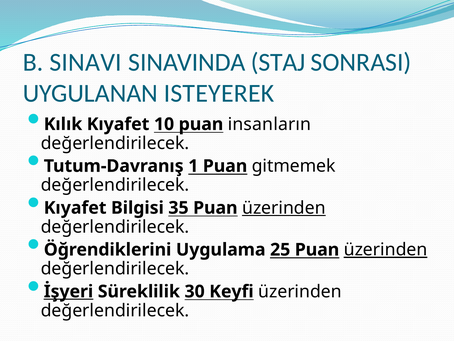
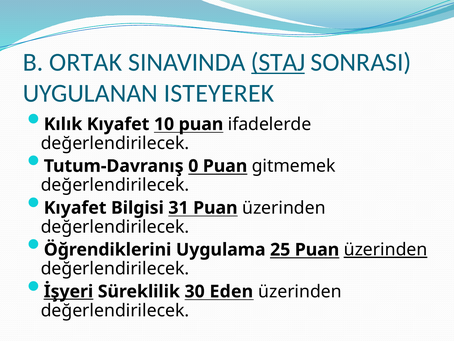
SINAVI: SINAVI -> ORTAK
STAJ underline: none -> present
insanların: insanların -> ifadelerde
1: 1 -> 0
35: 35 -> 31
üzerinden at (284, 208) underline: present -> none
Keyfi: Keyfi -> Eden
